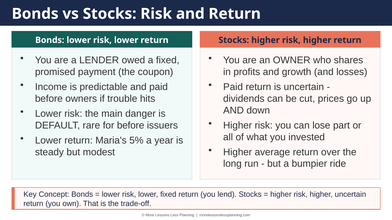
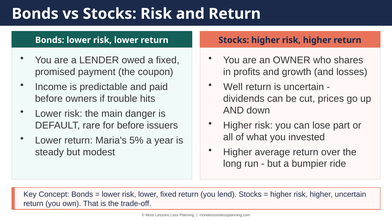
Paid at (233, 87): Paid -> Well
